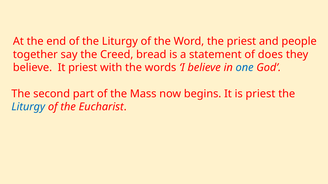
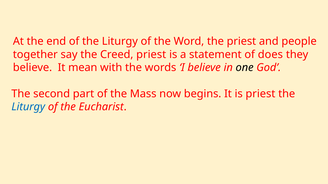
Creed bread: bread -> priest
It priest: priest -> mean
one colour: blue -> black
